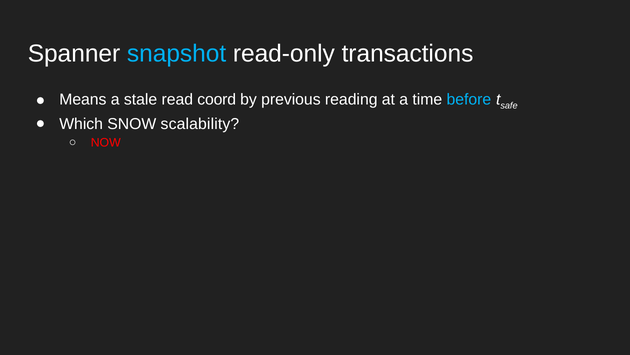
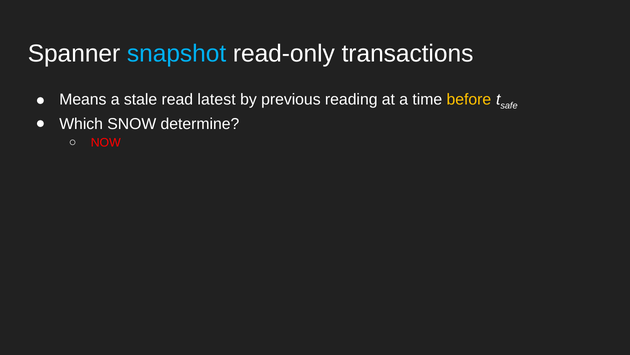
coord: coord -> latest
before colour: light blue -> yellow
scalability: scalability -> determine
